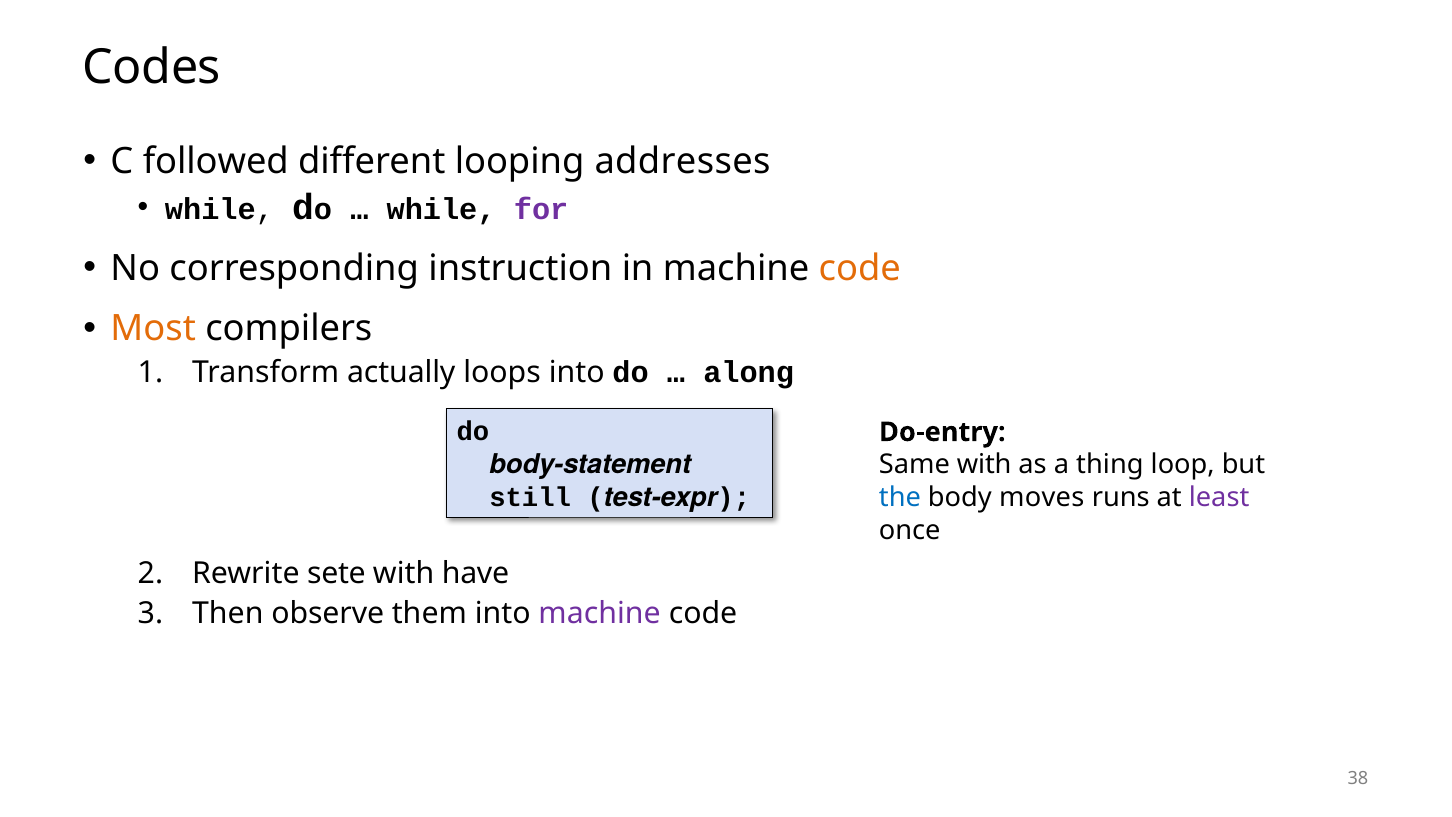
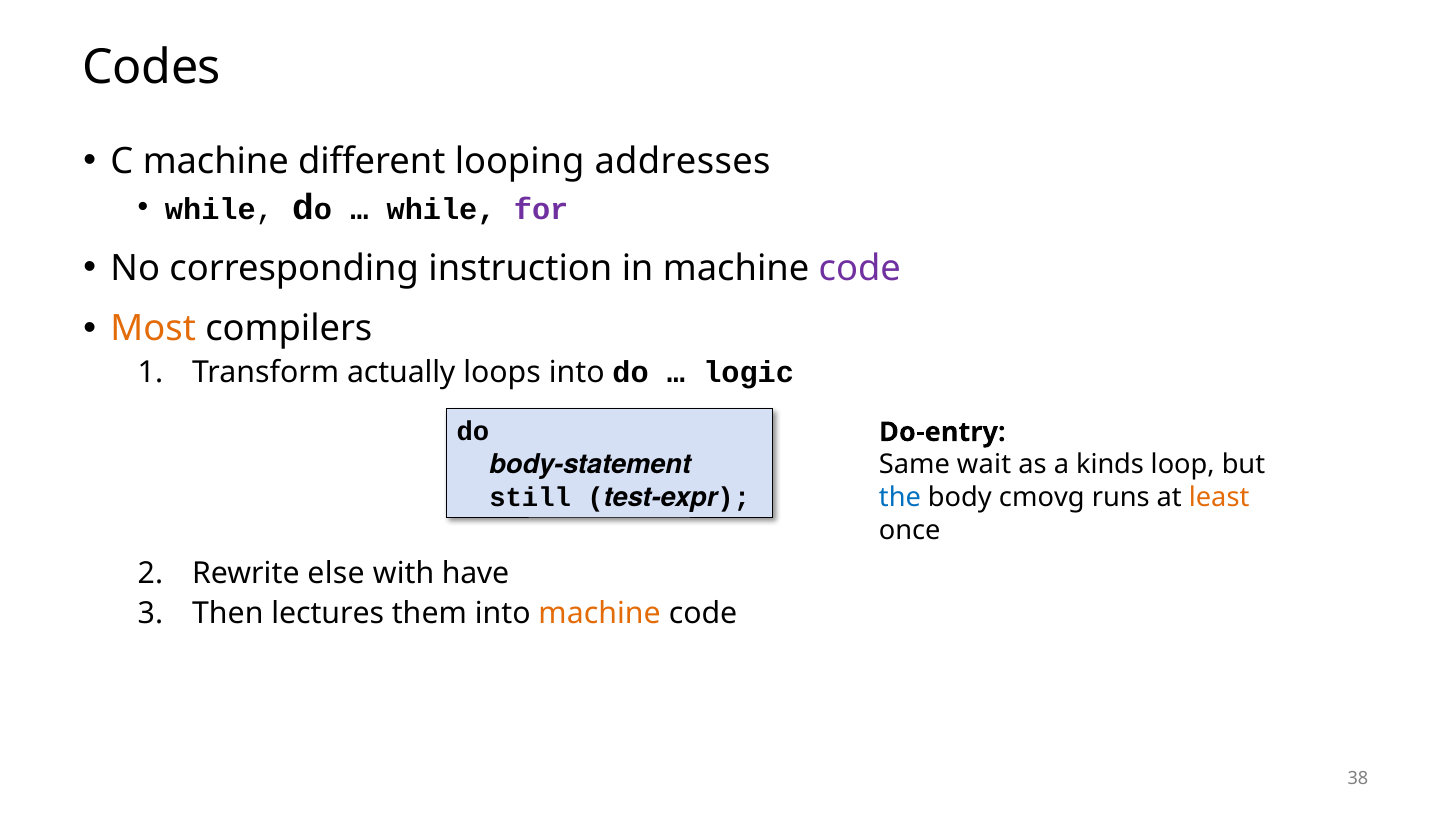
C followed: followed -> machine
code at (860, 268) colour: orange -> purple
along: along -> logic
Same with: with -> wait
thing: thing -> kinds
moves: moves -> cmovg
least colour: purple -> orange
sete: sete -> else
observe: observe -> lectures
machine at (600, 613) colour: purple -> orange
